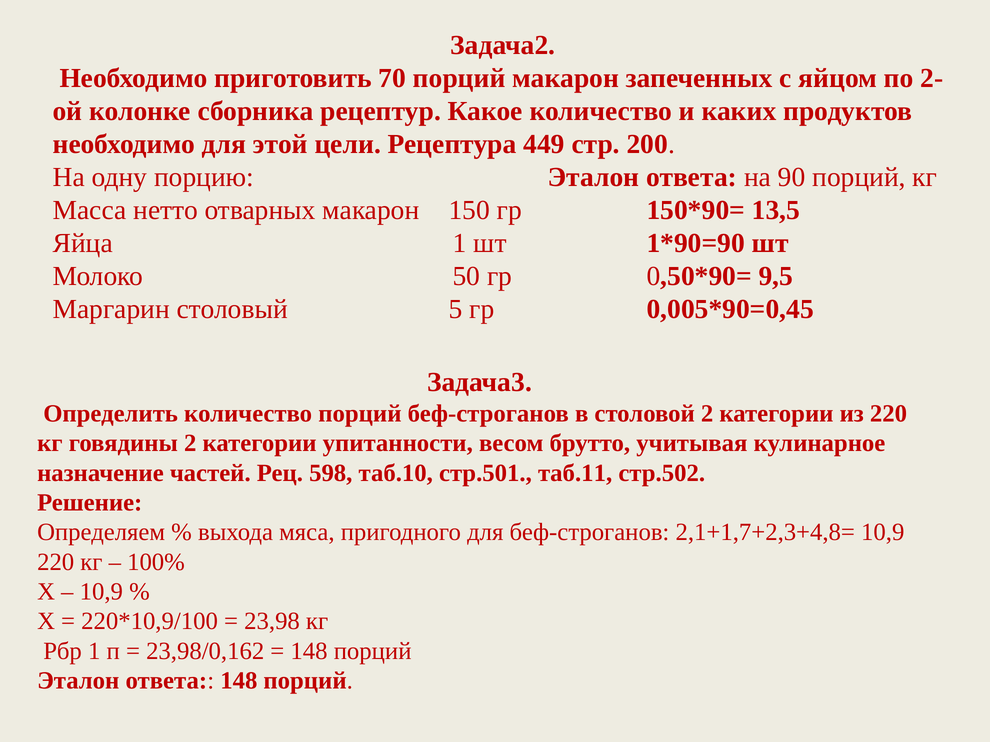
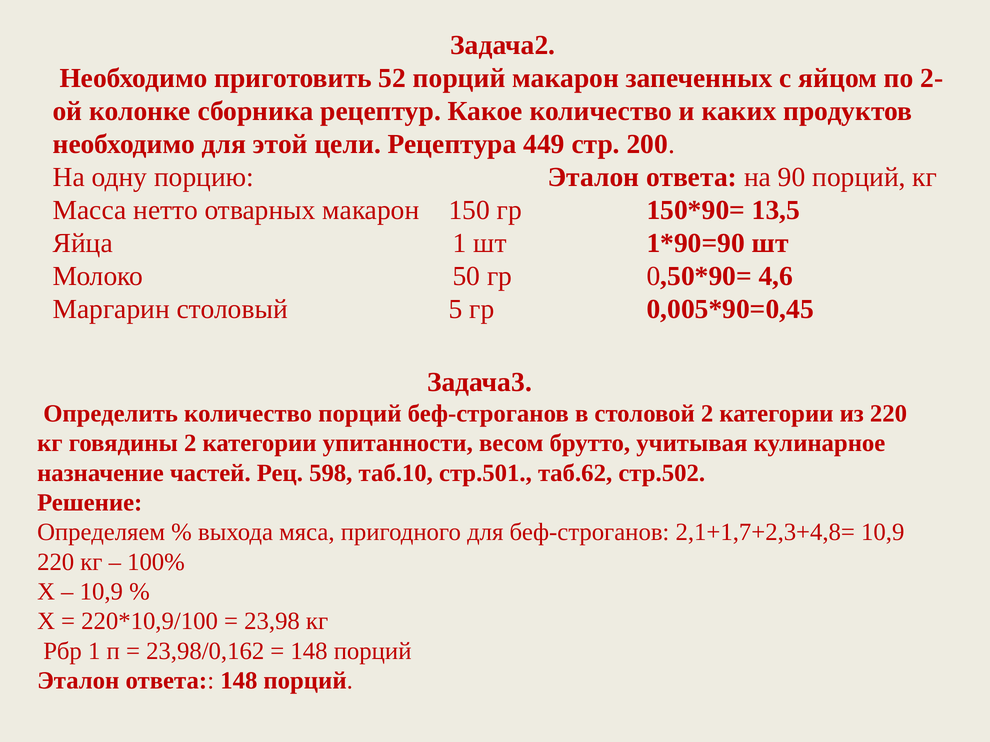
70: 70 -> 52
9,5: 9,5 -> 4,6
таб.11: таб.11 -> таб.62
